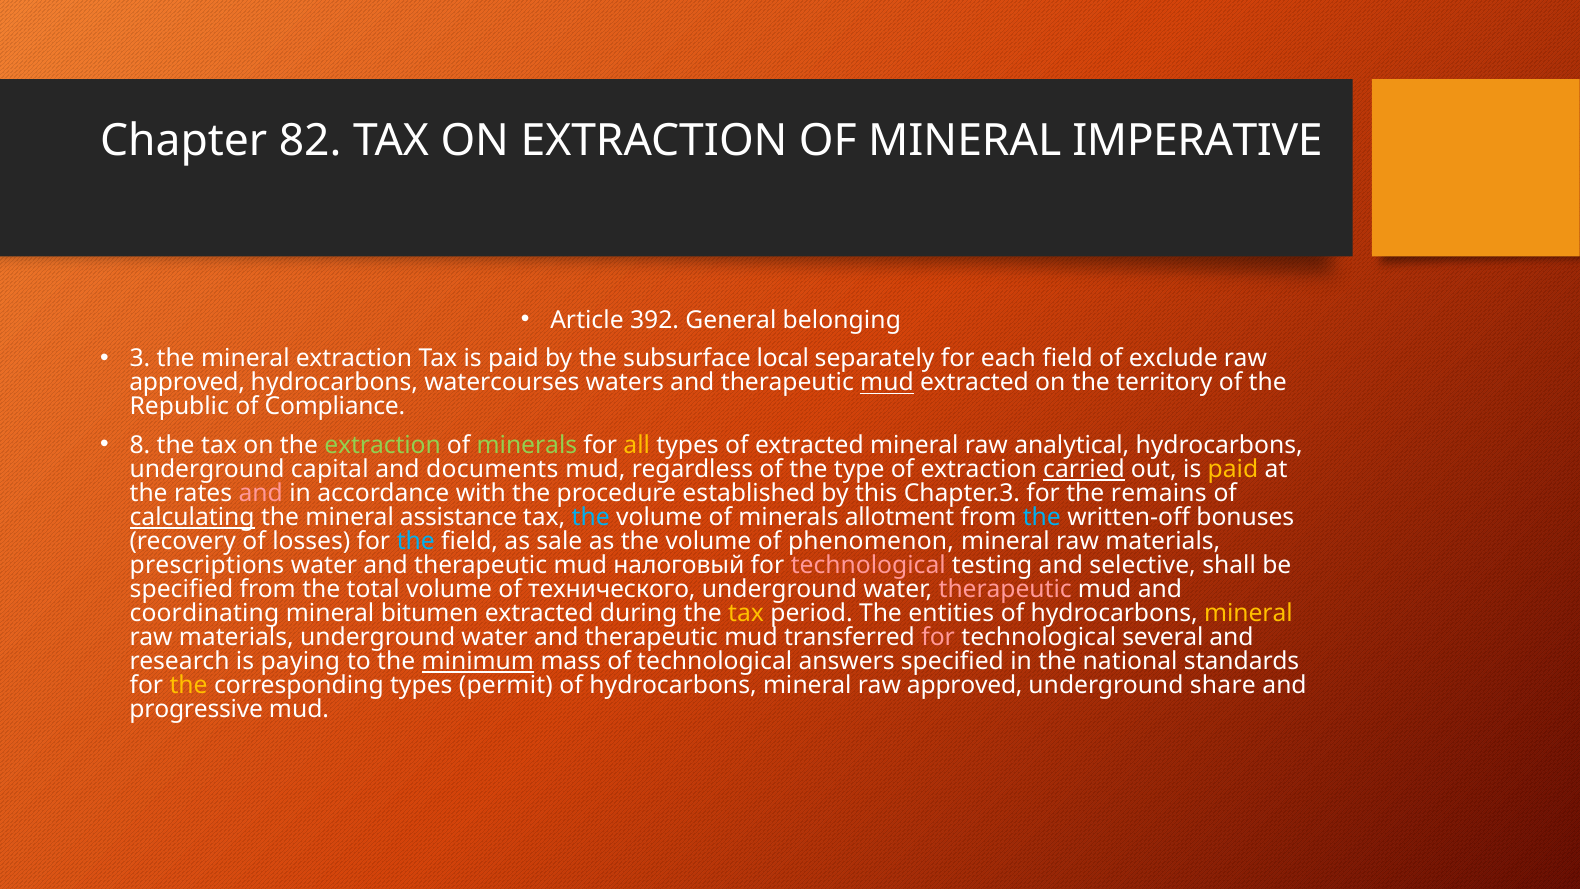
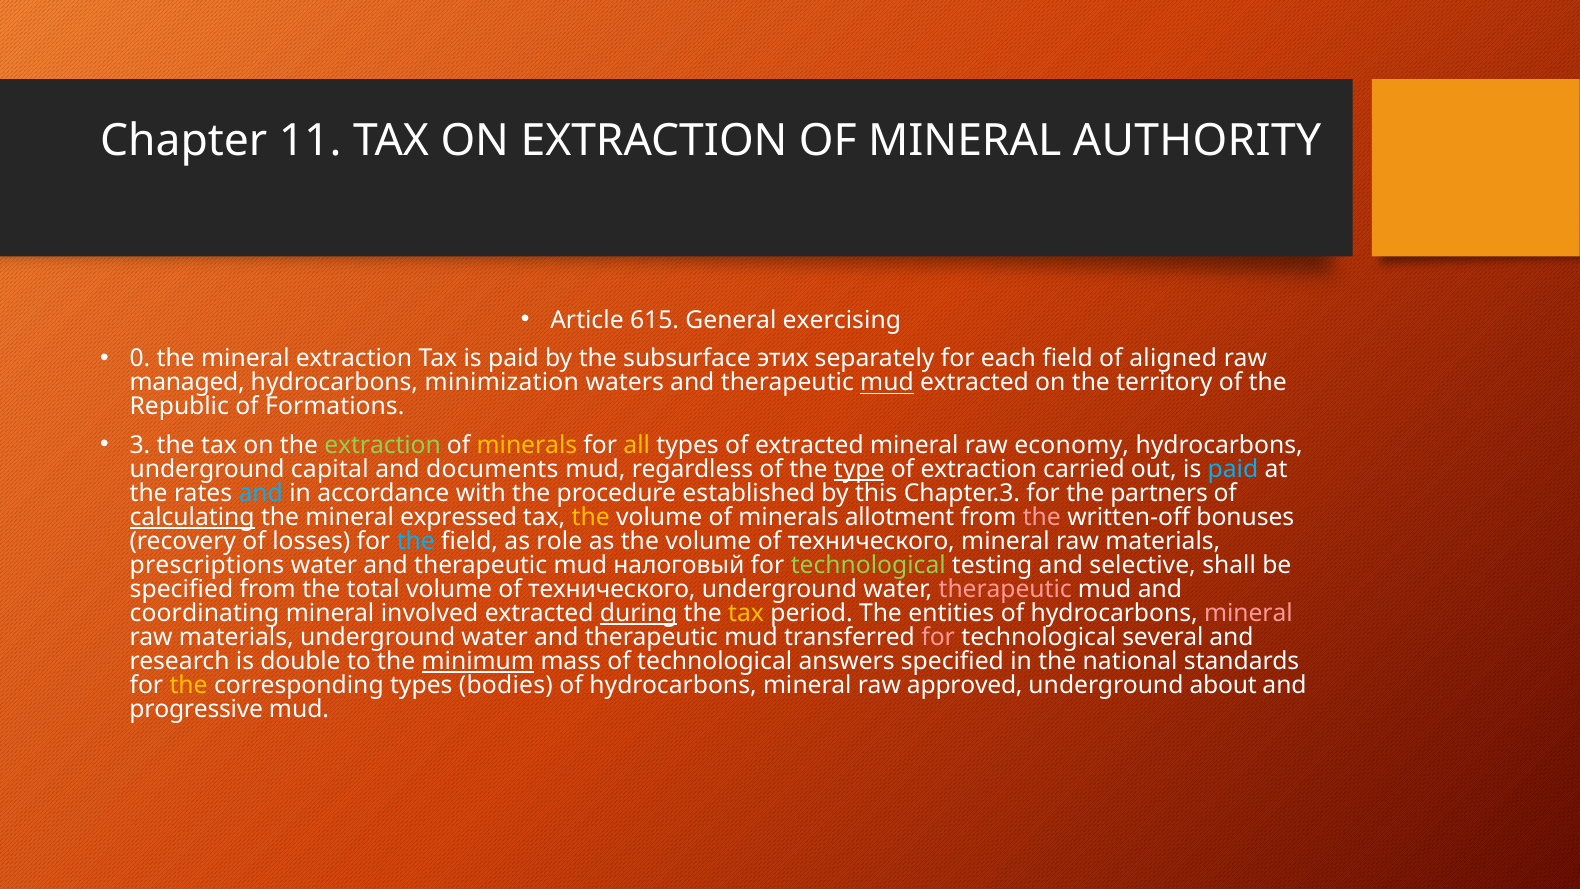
82: 82 -> 11
IMPERATIVE: IMPERATIVE -> AUTHORITY
392: 392 -> 615
belonging: belonging -> exercising
3: 3 -> 0
local: local -> этих
exclude: exclude -> aligned
approved at (187, 383): approved -> managed
watercourses: watercourses -> minimization
Compliance: Compliance -> Formations
8: 8 -> 3
minerals at (527, 445) colour: light green -> yellow
analytical: analytical -> economy
type underline: none -> present
carried underline: present -> none
paid at (1233, 469) colour: yellow -> light blue
and at (261, 493) colour: pink -> light blue
remains: remains -> partners
assistance: assistance -> expressed
the at (591, 517) colour: light blue -> yellow
the at (1042, 517) colour: light blue -> pink
sale: sale -> role
the volume of phenomenon: phenomenon -> технического
technological at (868, 565) colour: pink -> light green
bitumen: bitumen -> involved
during underline: none -> present
mineral at (1248, 613) colour: yellow -> pink
paying: paying -> double
permit: permit -> bodies
share: share -> about
